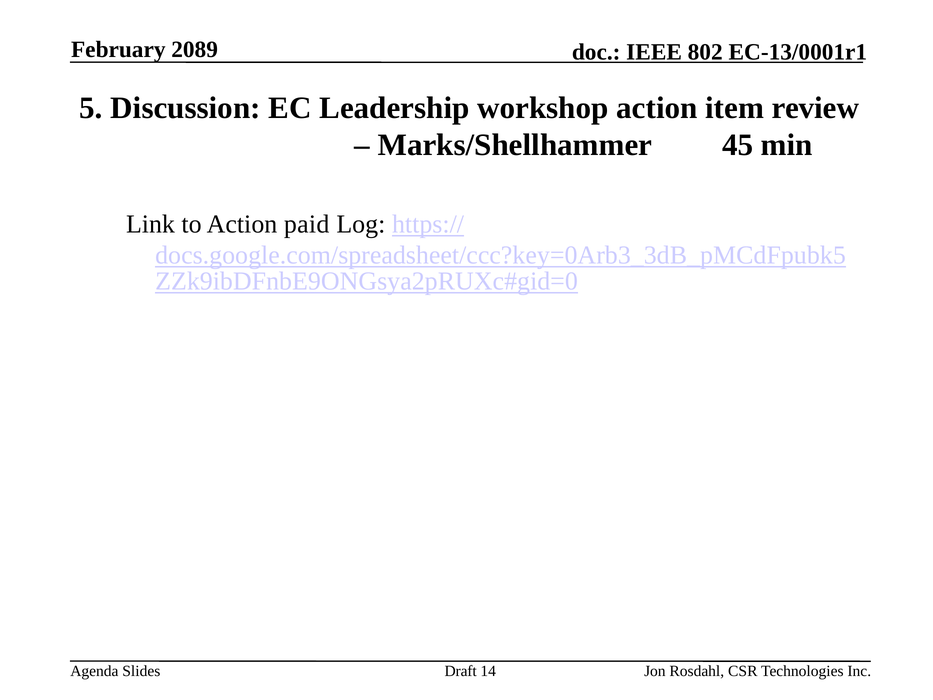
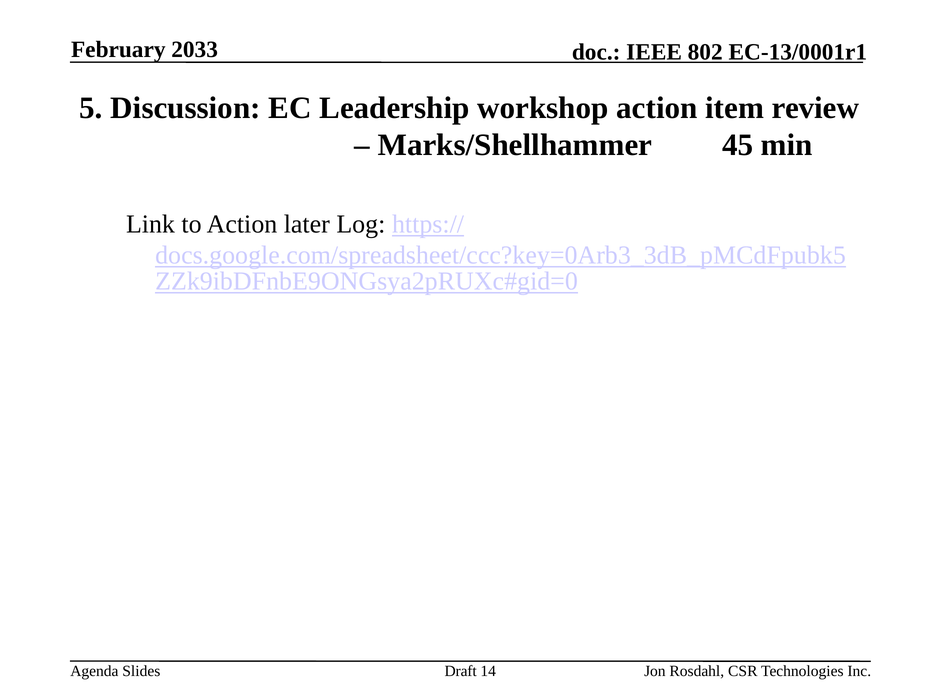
2089: 2089 -> 2033
paid: paid -> later
